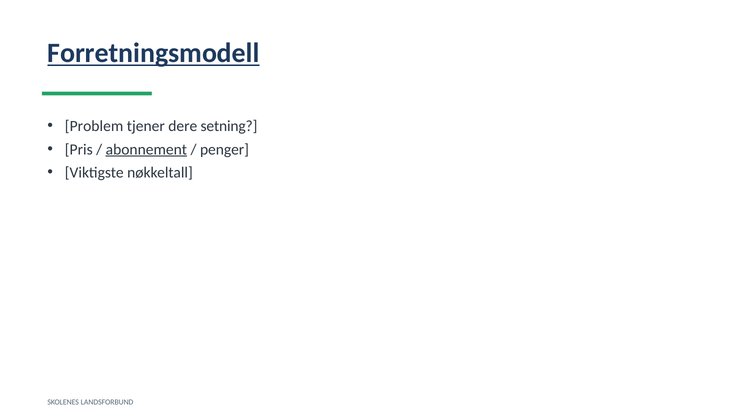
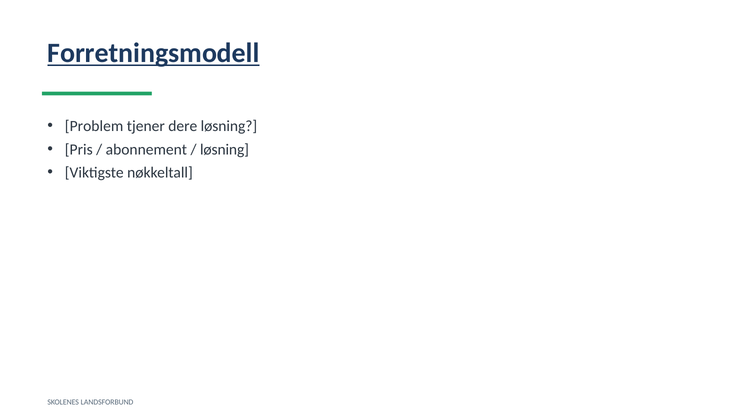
dere setning: setning -> løsning
abonnement underline: present -> none
penger at (224, 149): penger -> løsning
